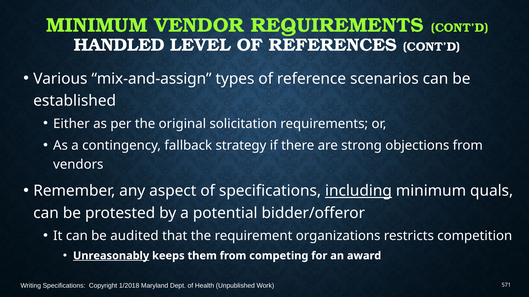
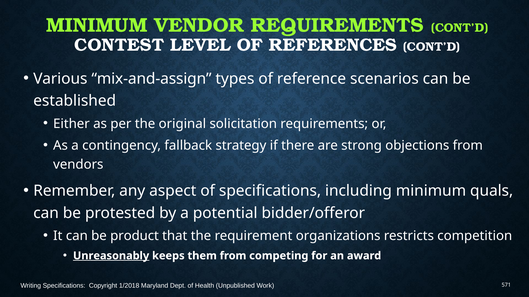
HANDLED: HANDLED -> CONTEST
including underline: present -> none
audited: audited -> product
